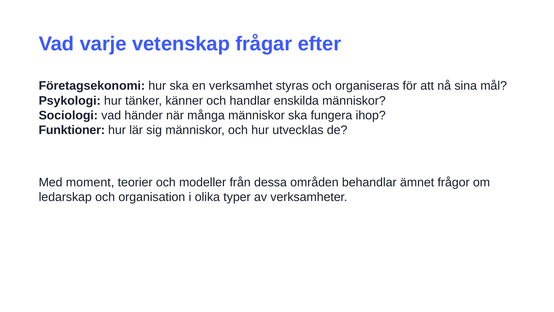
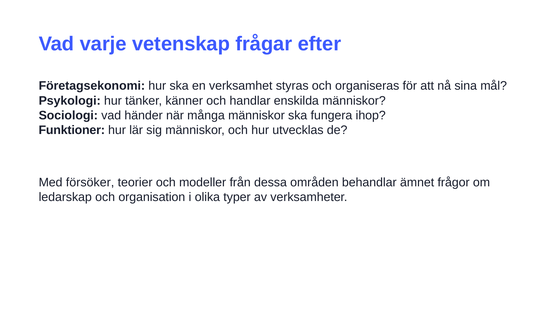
moment: moment -> försöker
